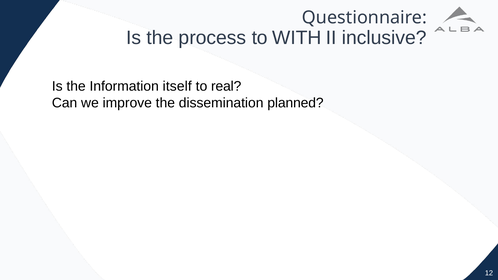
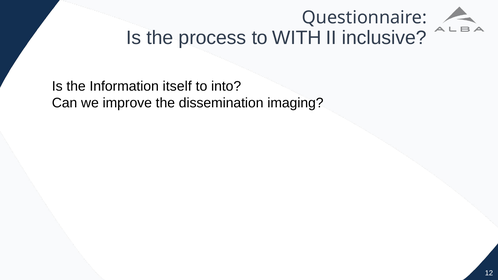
real: real -> into
planned: planned -> imaging
